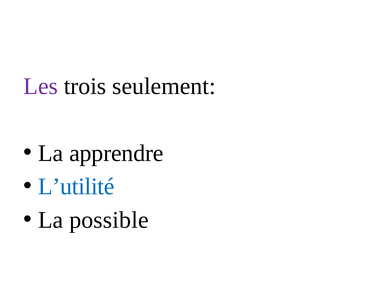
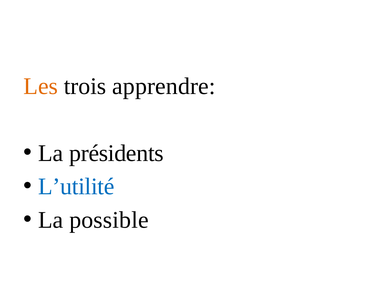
Les colour: purple -> orange
seulement: seulement -> apprendre
apprendre: apprendre -> présidents
